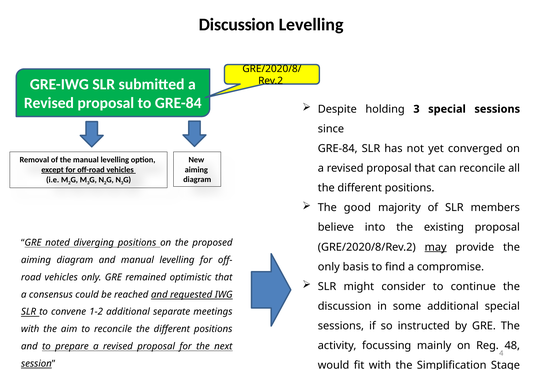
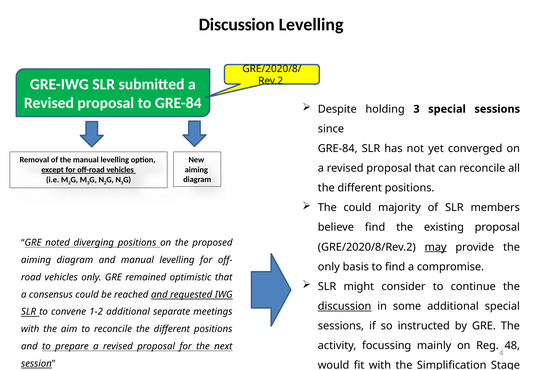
The good: good -> could
believe into: into -> find
discussion at (345, 307) underline: none -> present
